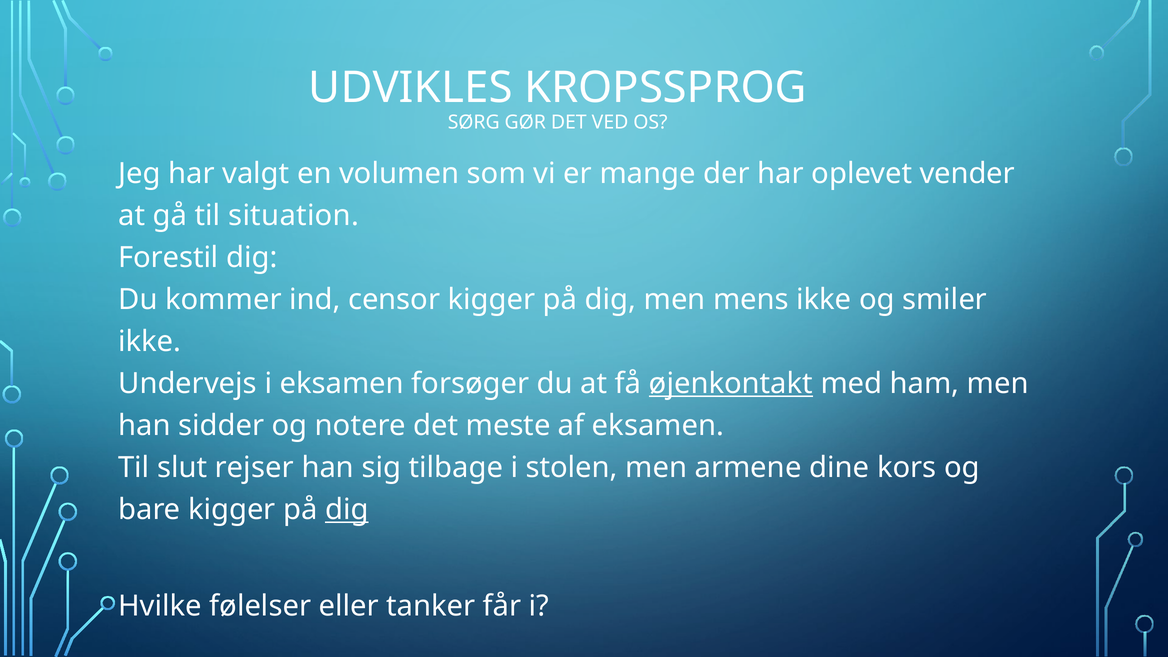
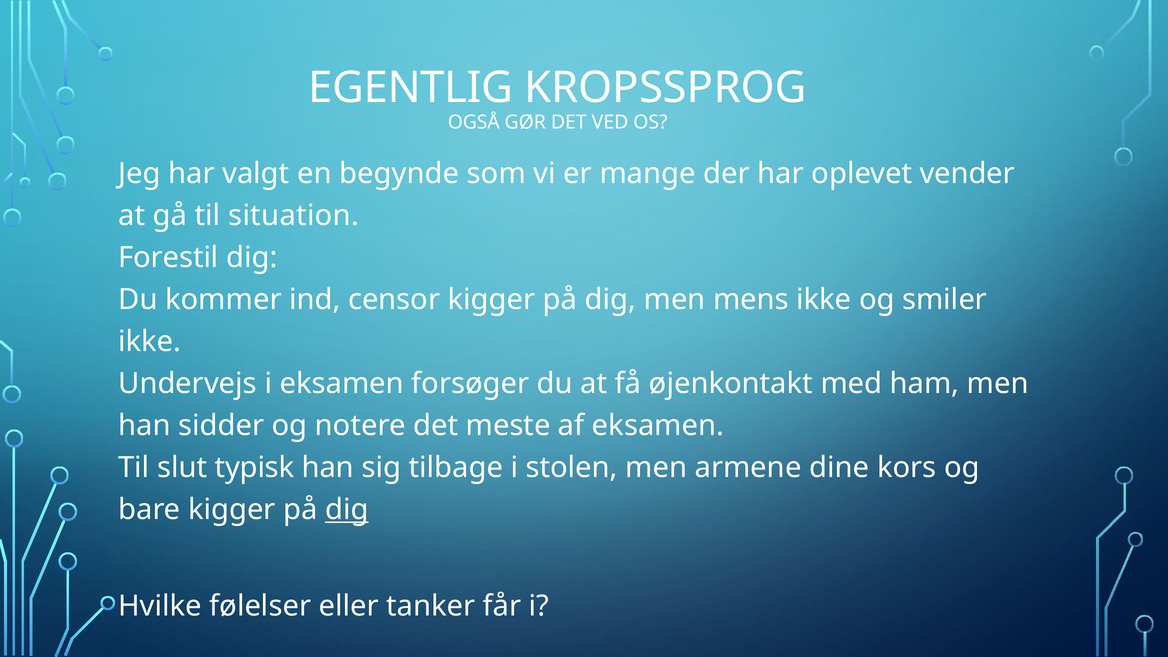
UDVIKLES: UDVIKLES -> EGENTLIG
SØRG: SØRG -> OGSÅ
volumen: volumen -> begynde
øjenkontakt underline: present -> none
rejser: rejser -> typisk
